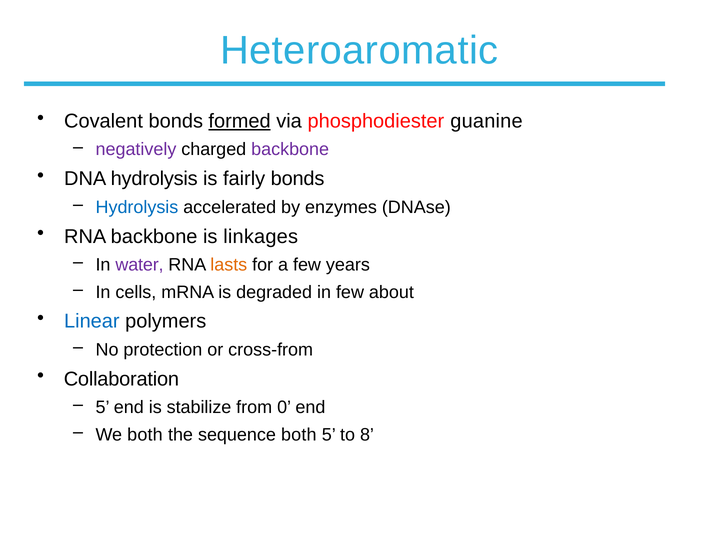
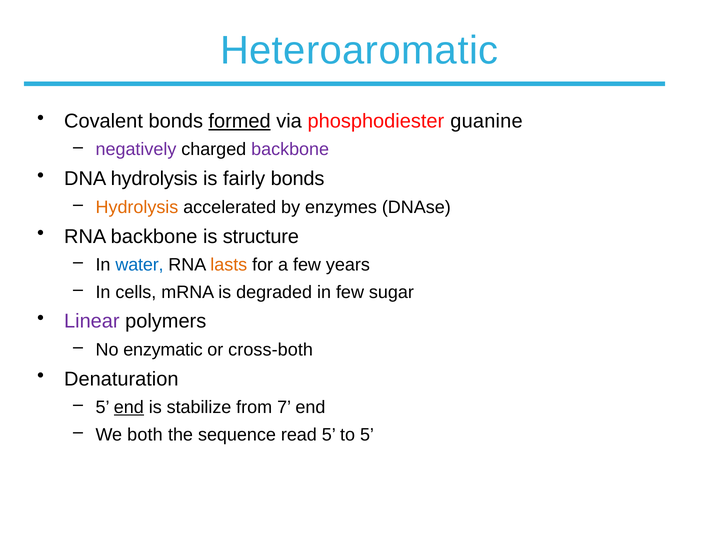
Hydrolysis at (137, 207) colour: blue -> orange
linkages: linkages -> structure
water colour: purple -> blue
about: about -> sugar
Linear colour: blue -> purple
protection: protection -> enzymatic
cross-from: cross-from -> cross-both
Collaboration: Collaboration -> Denaturation
end at (129, 408) underline: none -> present
0: 0 -> 7
sequence both: both -> read
to 8: 8 -> 5
